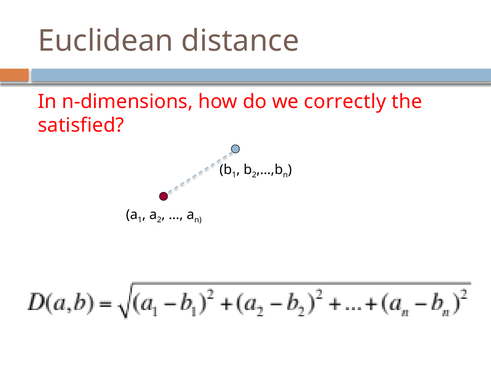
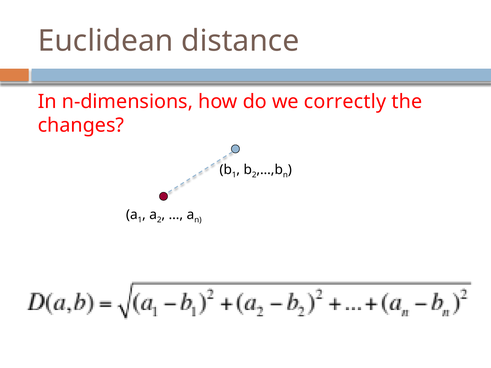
satisfied: satisfied -> changes
